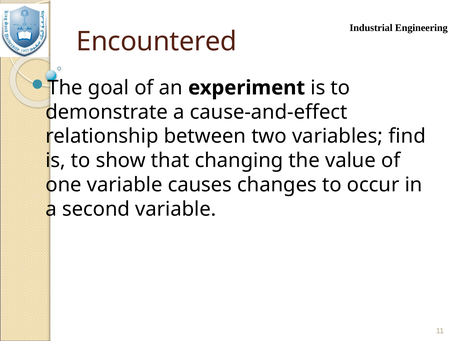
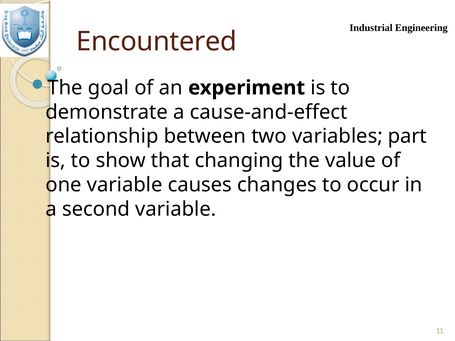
find: find -> part
